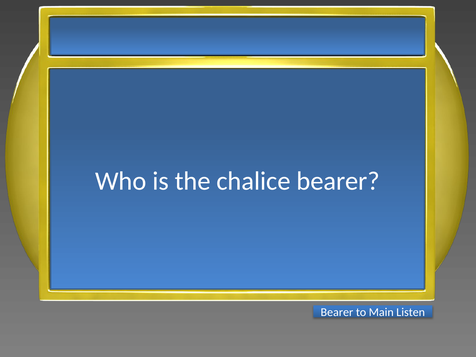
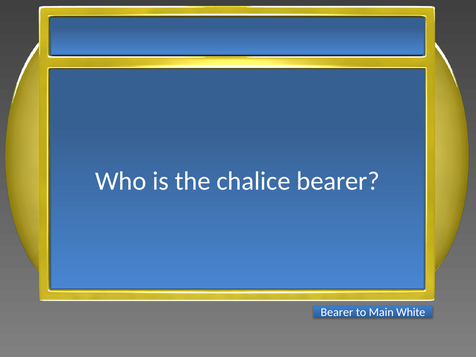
Listen: Listen -> White
